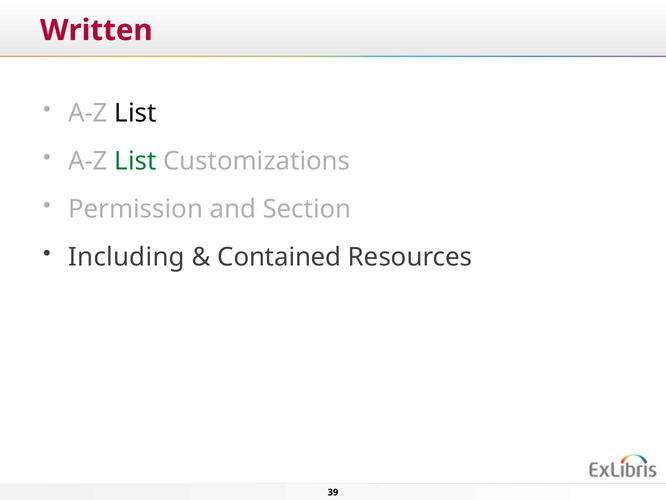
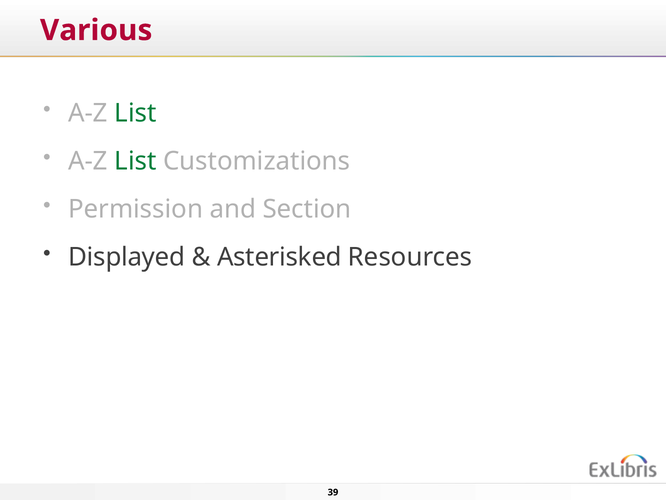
Written: Written -> Various
List at (135, 113) colour: black -> green
Including: Including -> Displayed
Contained: Contained -> Asterisked
